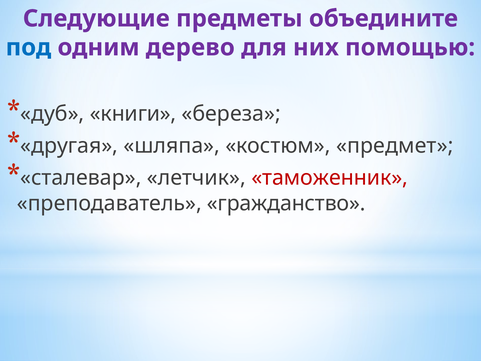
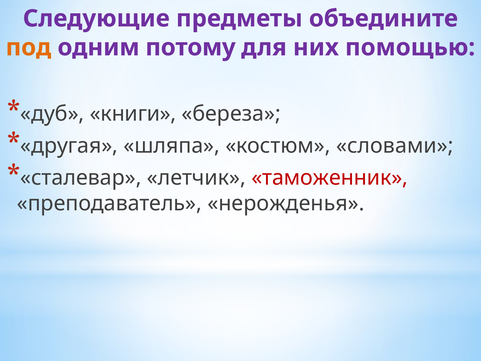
под colour: blue -> orange
дерево: дерево -> потому
предмет: предмет -> словами
гражданство: гражданство -> нерожденья
